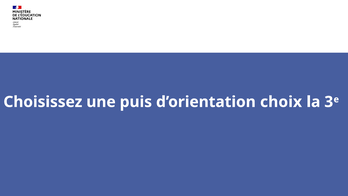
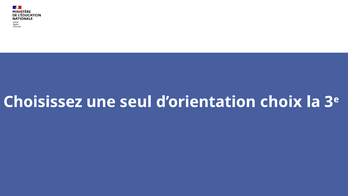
puis: puis -> seul
